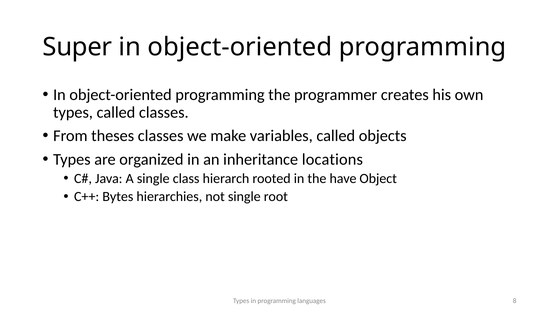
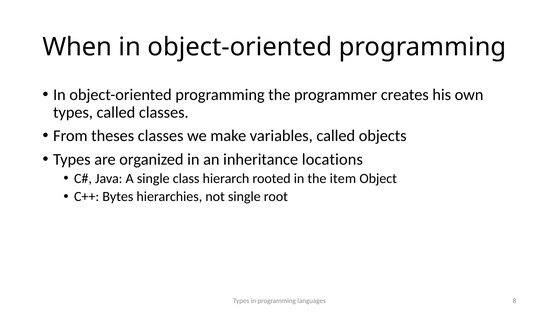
Super: Super -> When
have: have -> item
